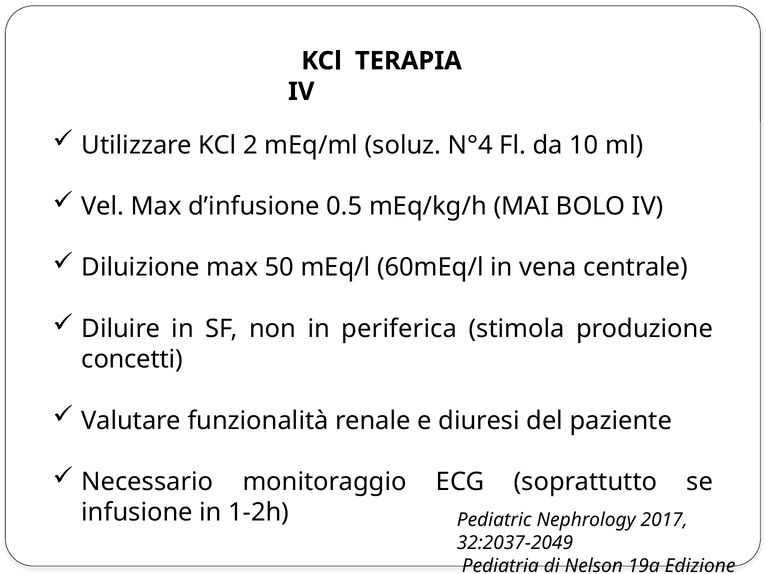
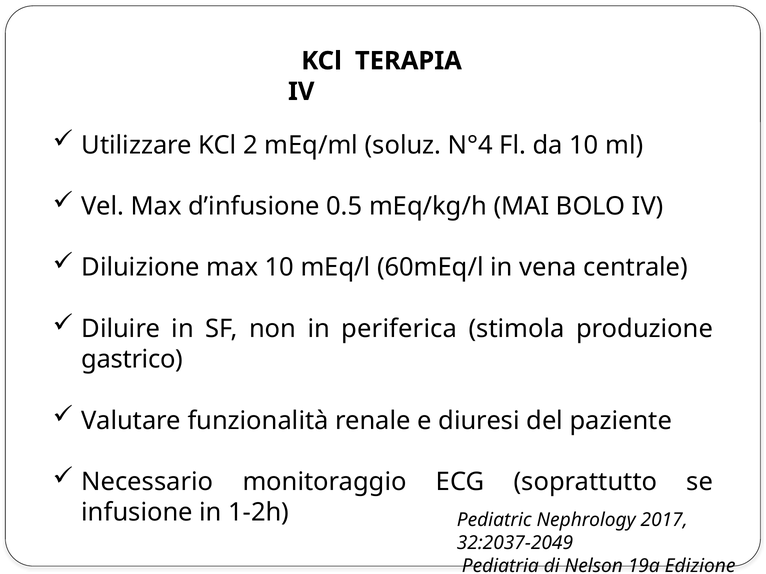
max 50: 50 -> 10
concetti: concetti -> gastrico
